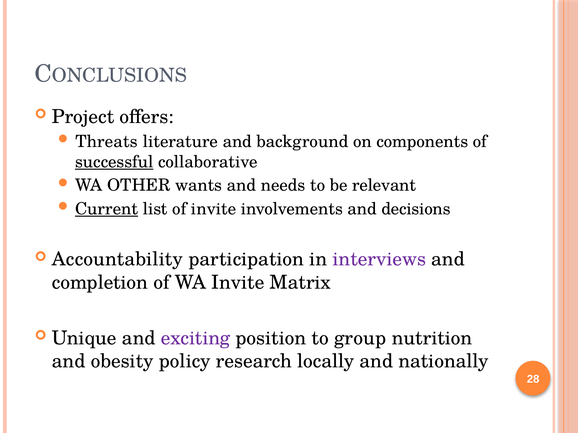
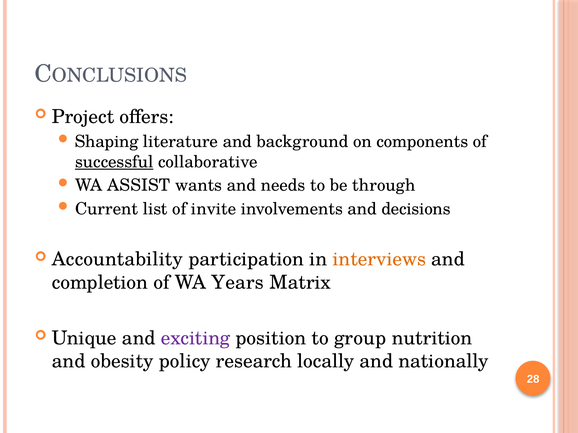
Threats: Threats -> Shaping
OTHER: OTHER -> ASSIST
relevant: relevant -> through
Current underline: present -> none
interviews colour: purple -> orange
WA Invite: Invite -> Years
